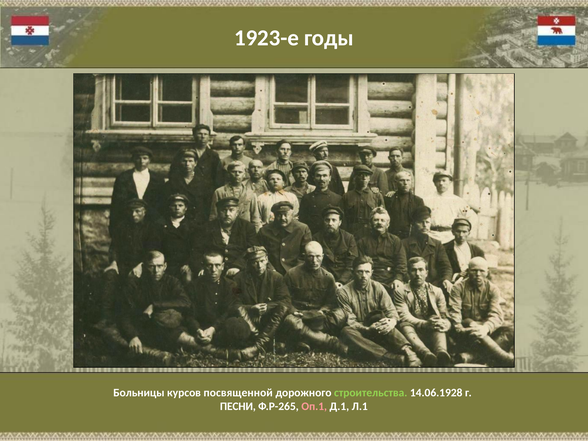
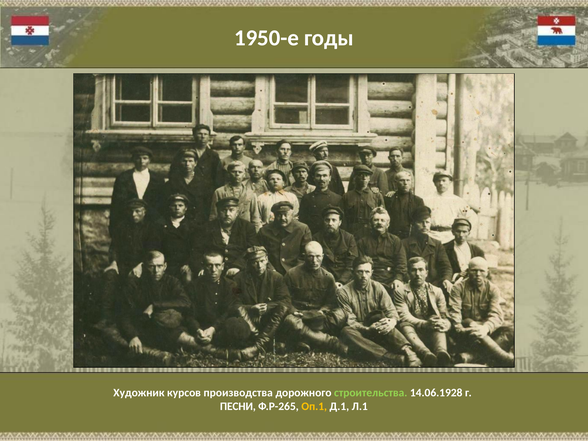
1923-е: 1923-е -> 1950-е
Больницы: Больницы -> Художник
посвященной: посвященной -> производства
Оп.1 colour: pink -> yellow
